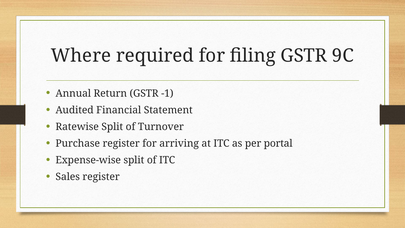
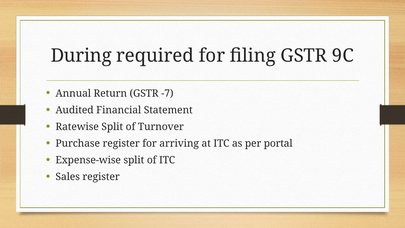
Where: Where -> During
-1: -1 -> -7
